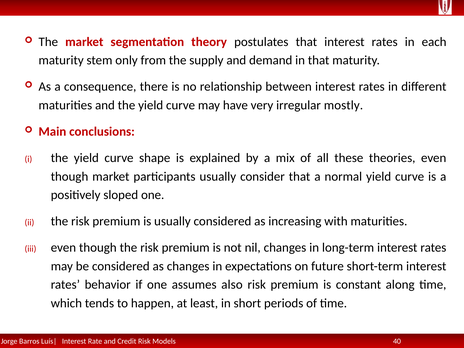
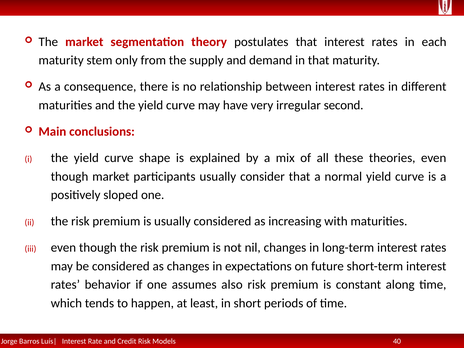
mostly: mostly -> second
